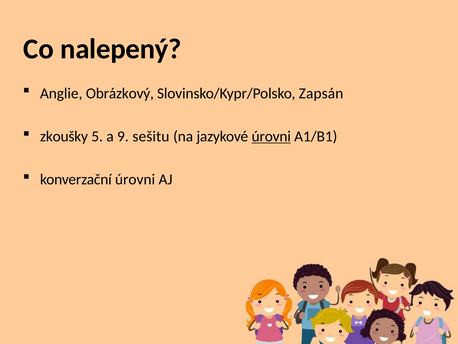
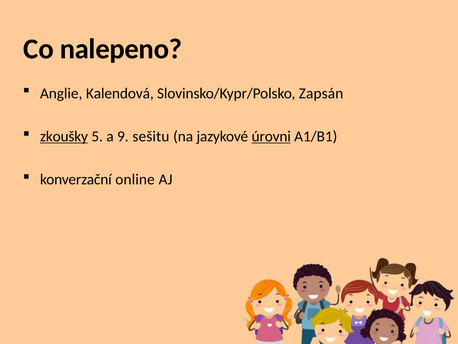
nalepený: nalepený -> nalepeno
Obrázkový: Obrázkový -> Kalendová
zkoušky underline: none -> present
konverzační úrovni: úrovni -> online
